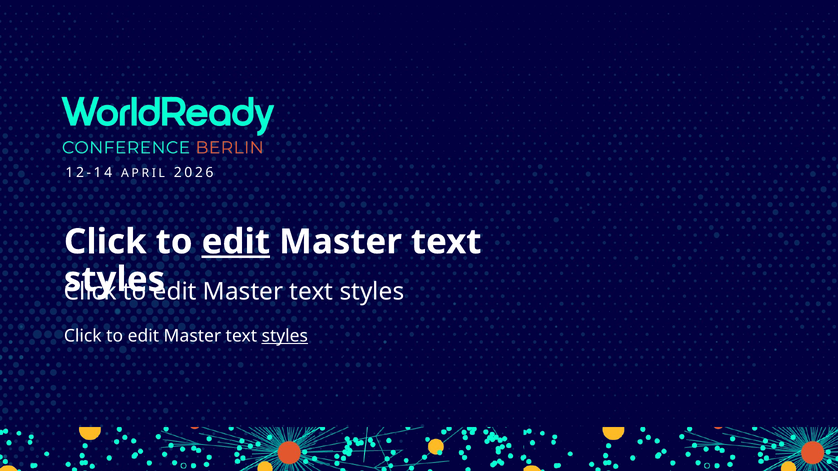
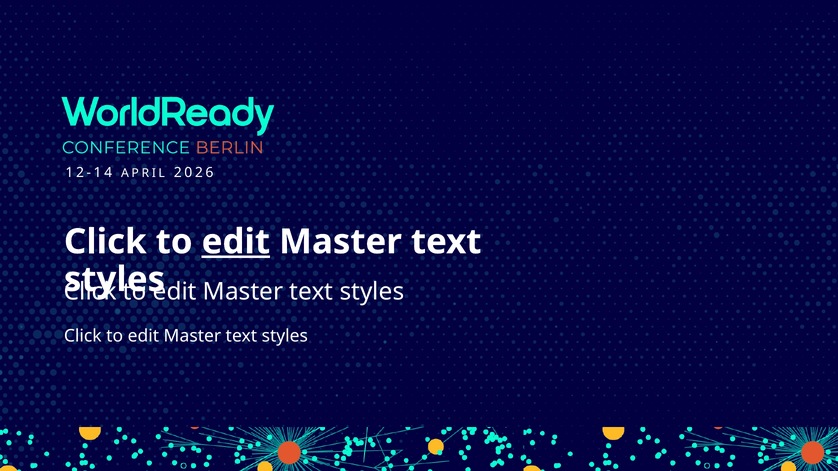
styles at (285, 336) underline: present -> none
